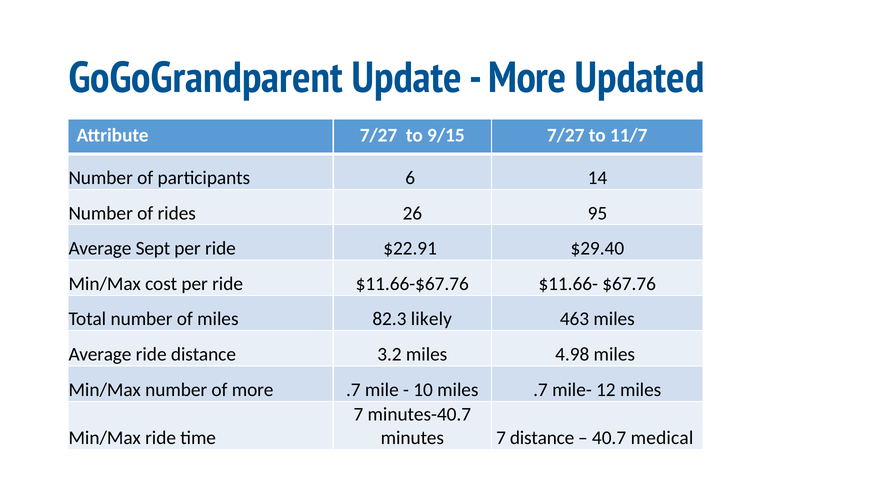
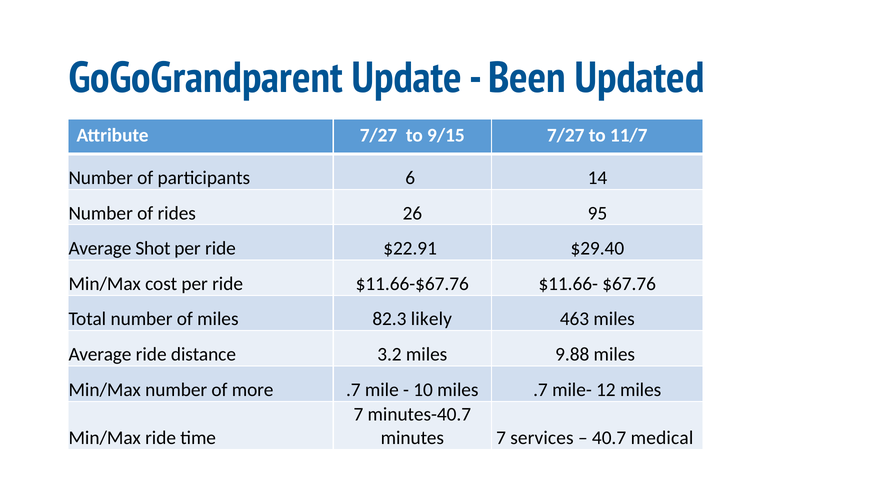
More at (527, 78): More -> Been
Sept: Sept -> Shot
4.98: 4.98 -> 9.88
7 distance: distance -> services
